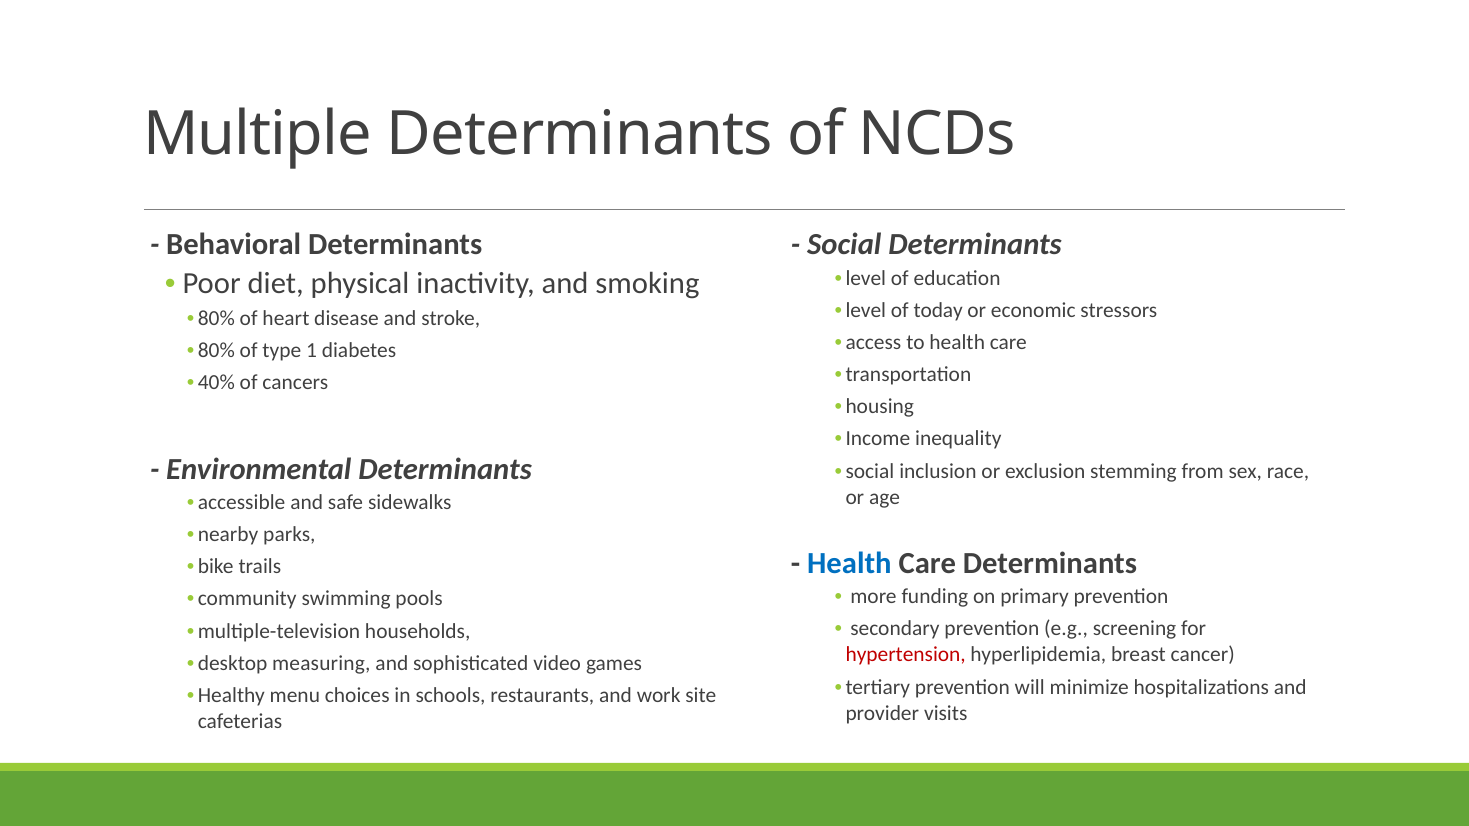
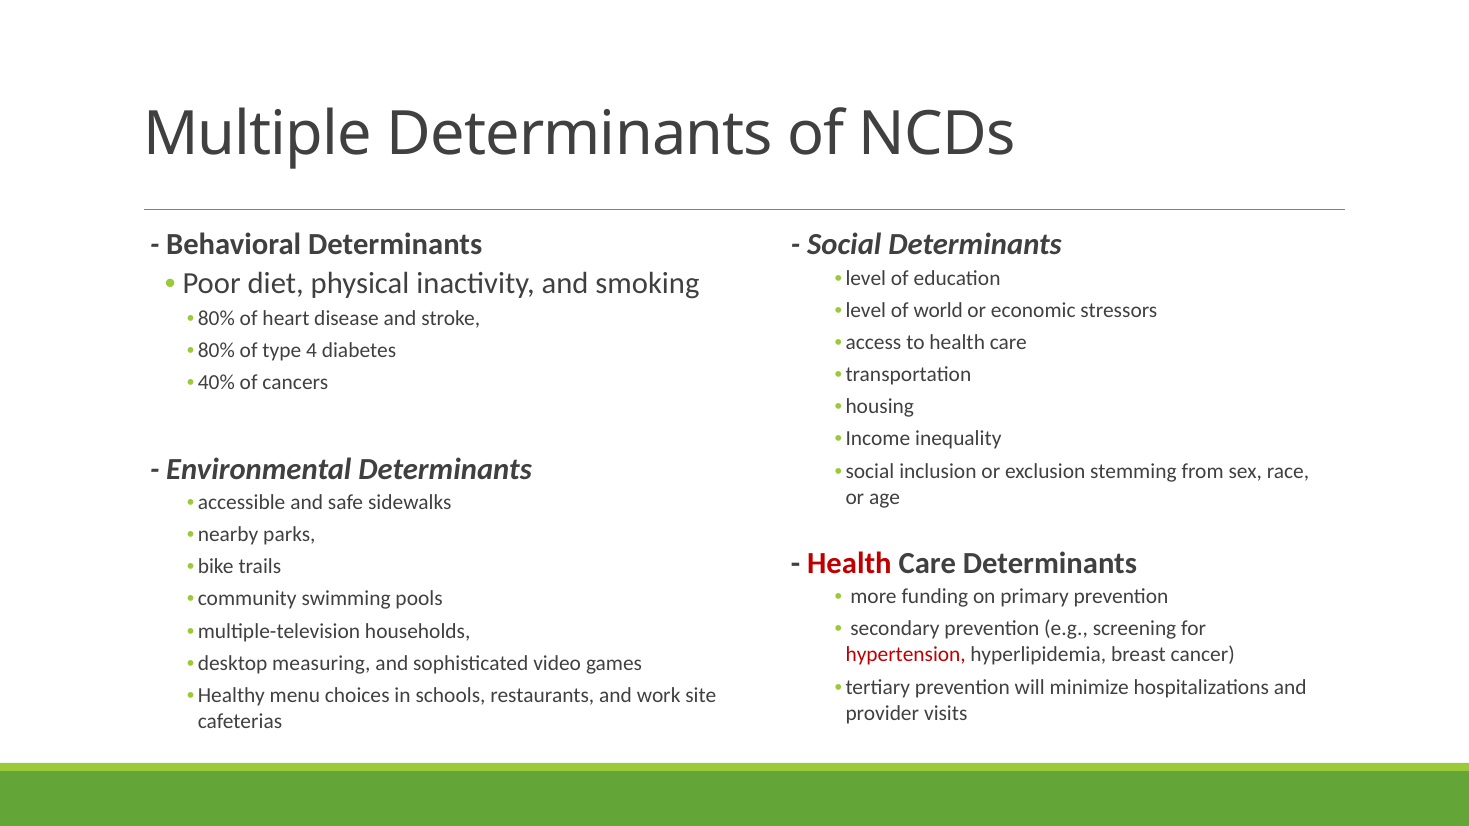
today: today -> world
1: 1 -> 4
Health at (849, 564) colour: blue -> red
